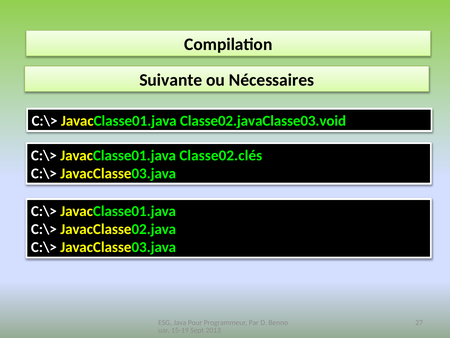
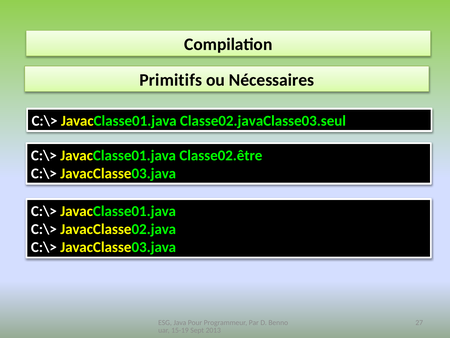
Suivante: Suivante -> Primitifs
Classe02.javaClasse03.void: Classe02.javaClasse03.void -> Classe02.javaClasse03.seul
Classe02.clés: Classe02.clés -> Classe02.être
